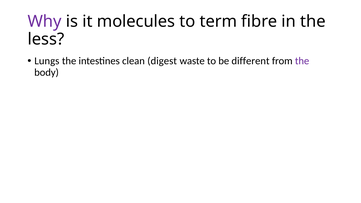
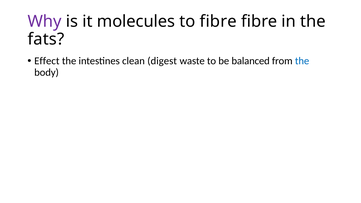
to term: term -> fibre
less: less -> fats
Lungs: Lungs -> Effect
different: different -> balanced
the at (302, 61) colour: purple -> blue
